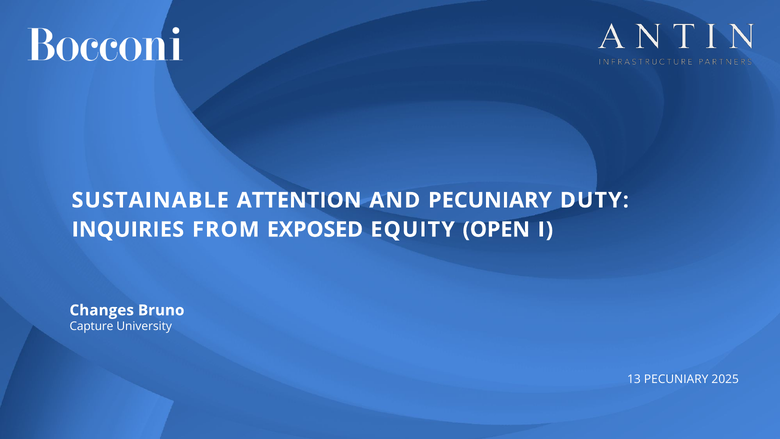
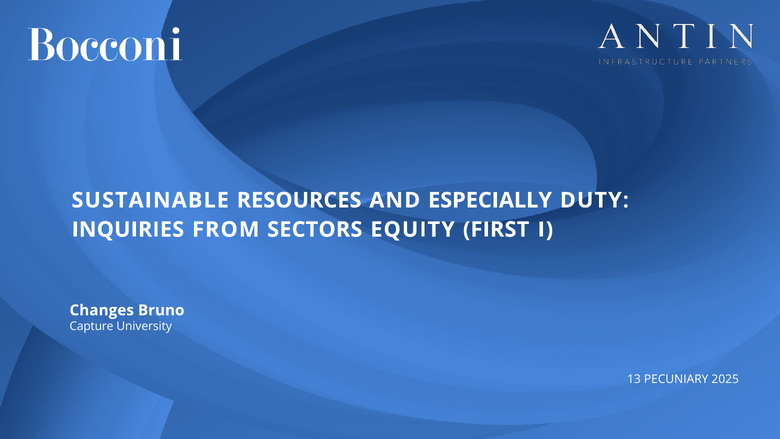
ATTENTION: ATTENTION -> RESOURCES
AND PECUNIARY: PECUNIARY -> ESPECIALLY
EXPOSED: EXPOSED -> SECTORS
OPEN: OPEN -> FIRST
